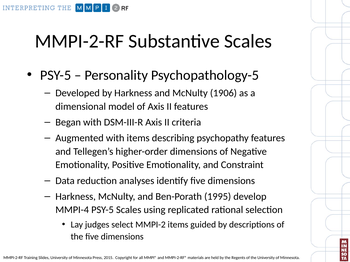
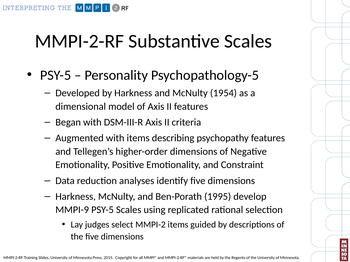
1906: 1906 -> 1954
MMPI-4: MMPI-4 -> MMPI-9
